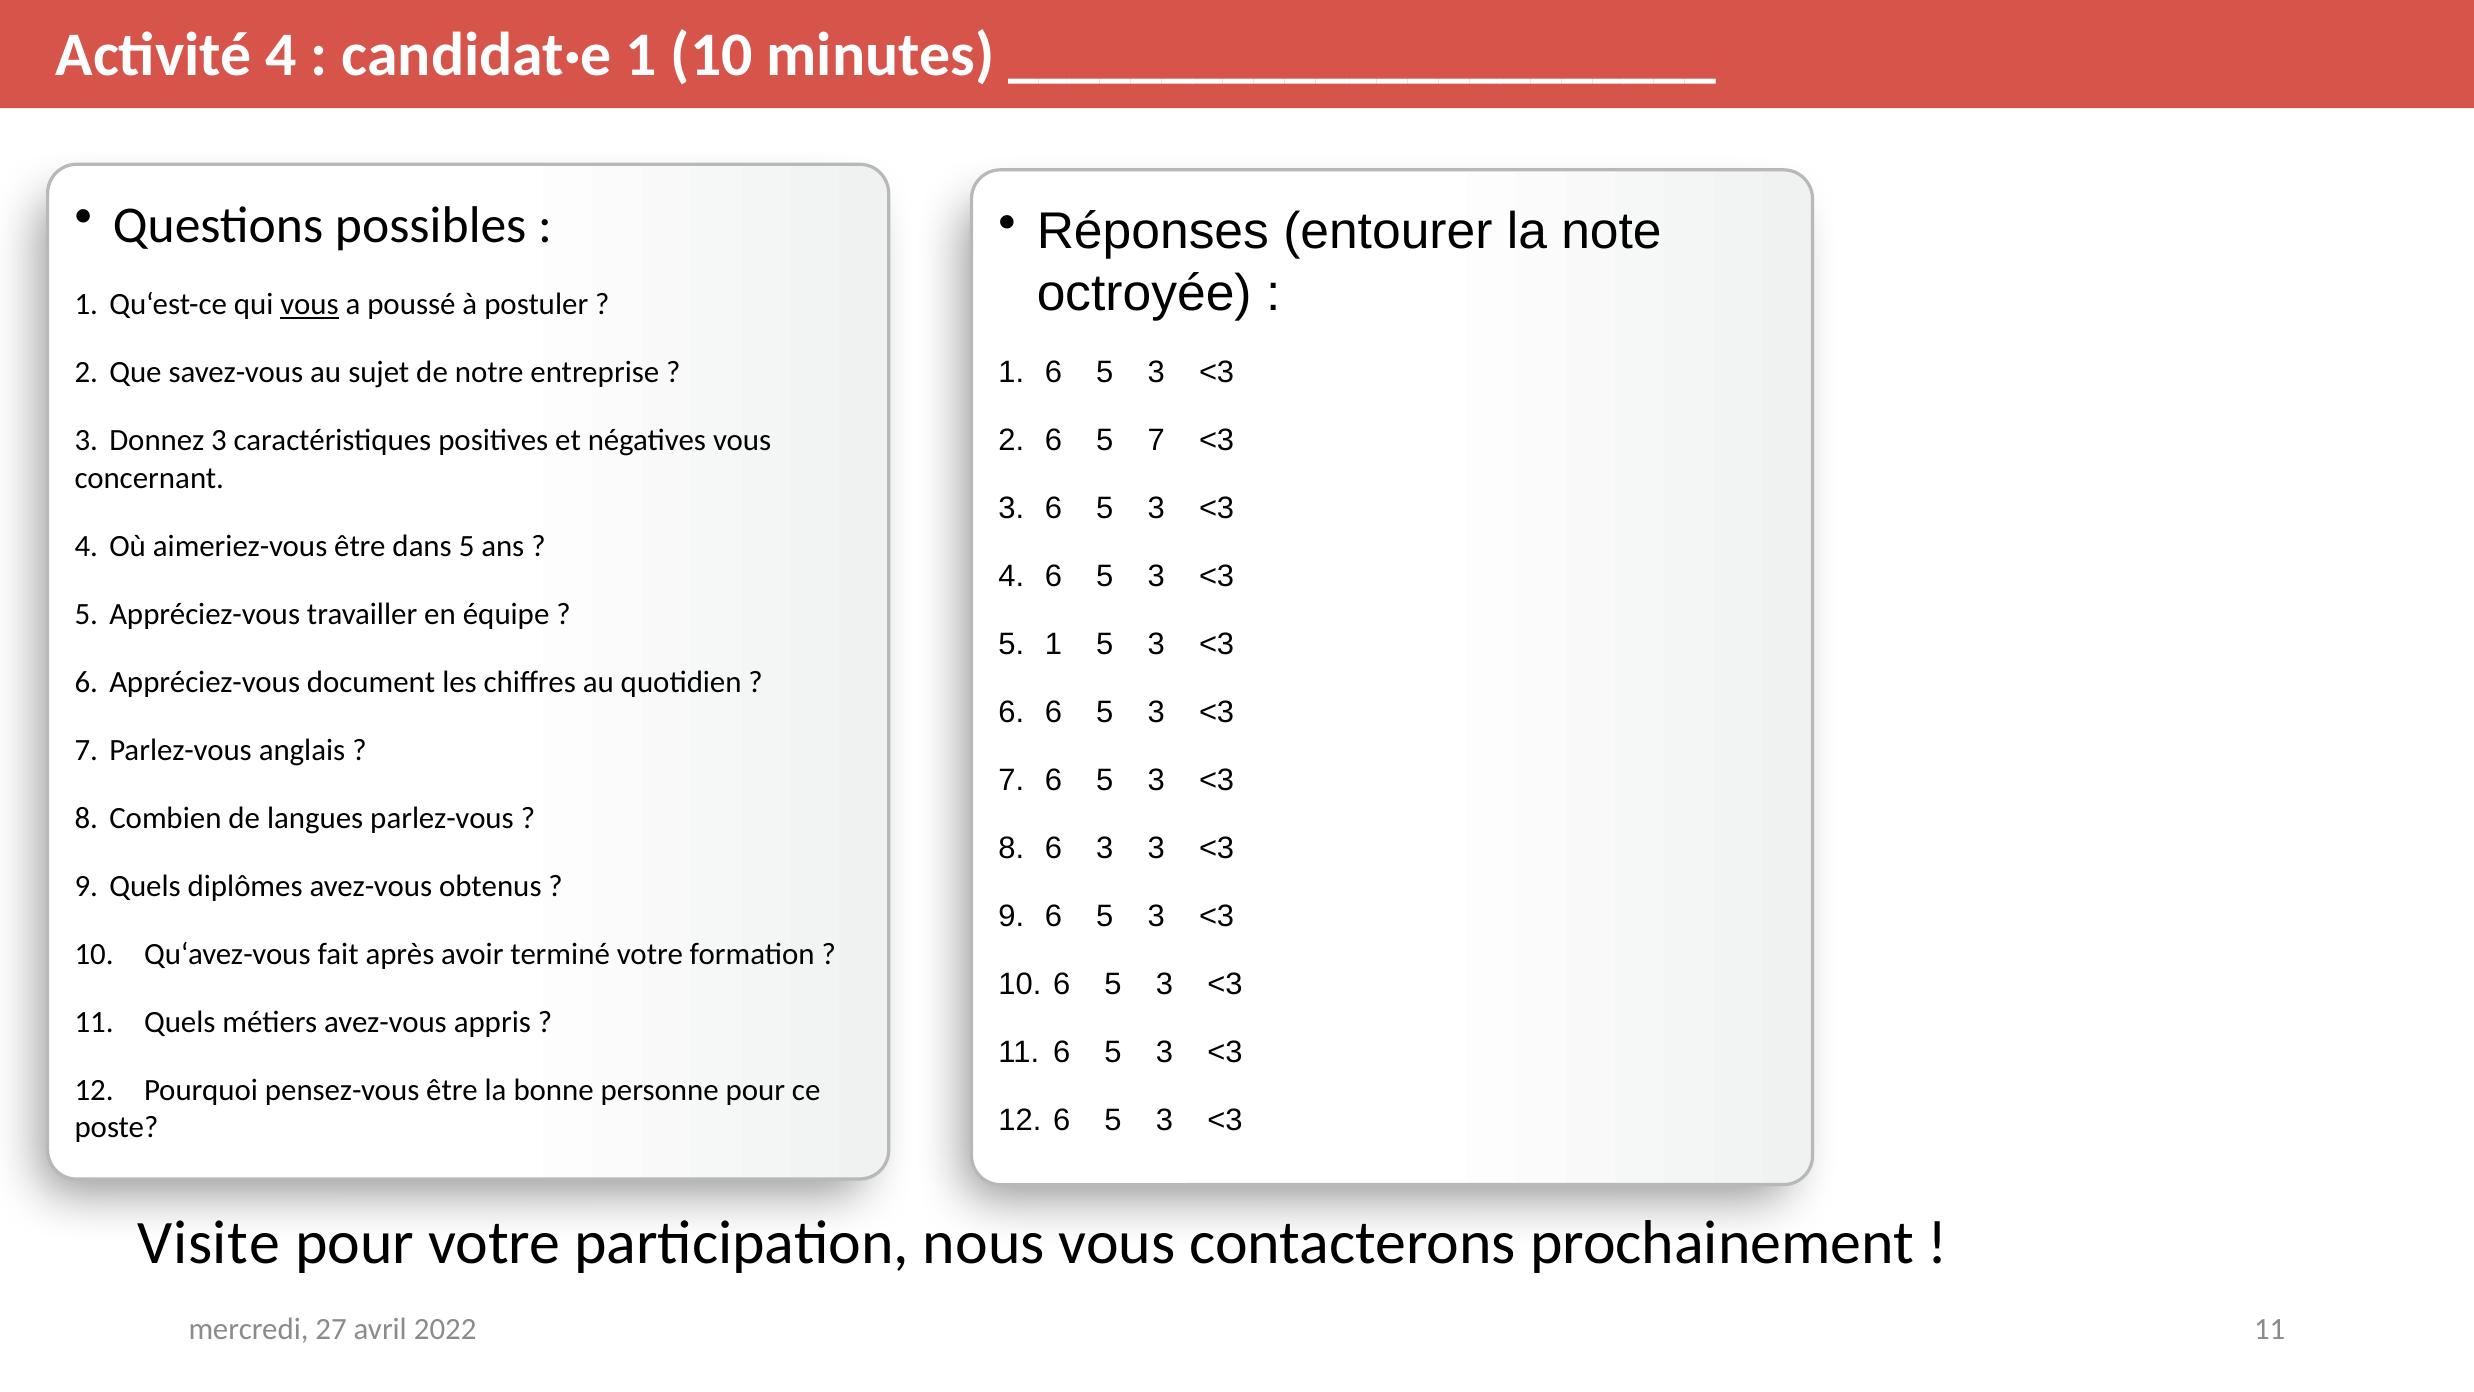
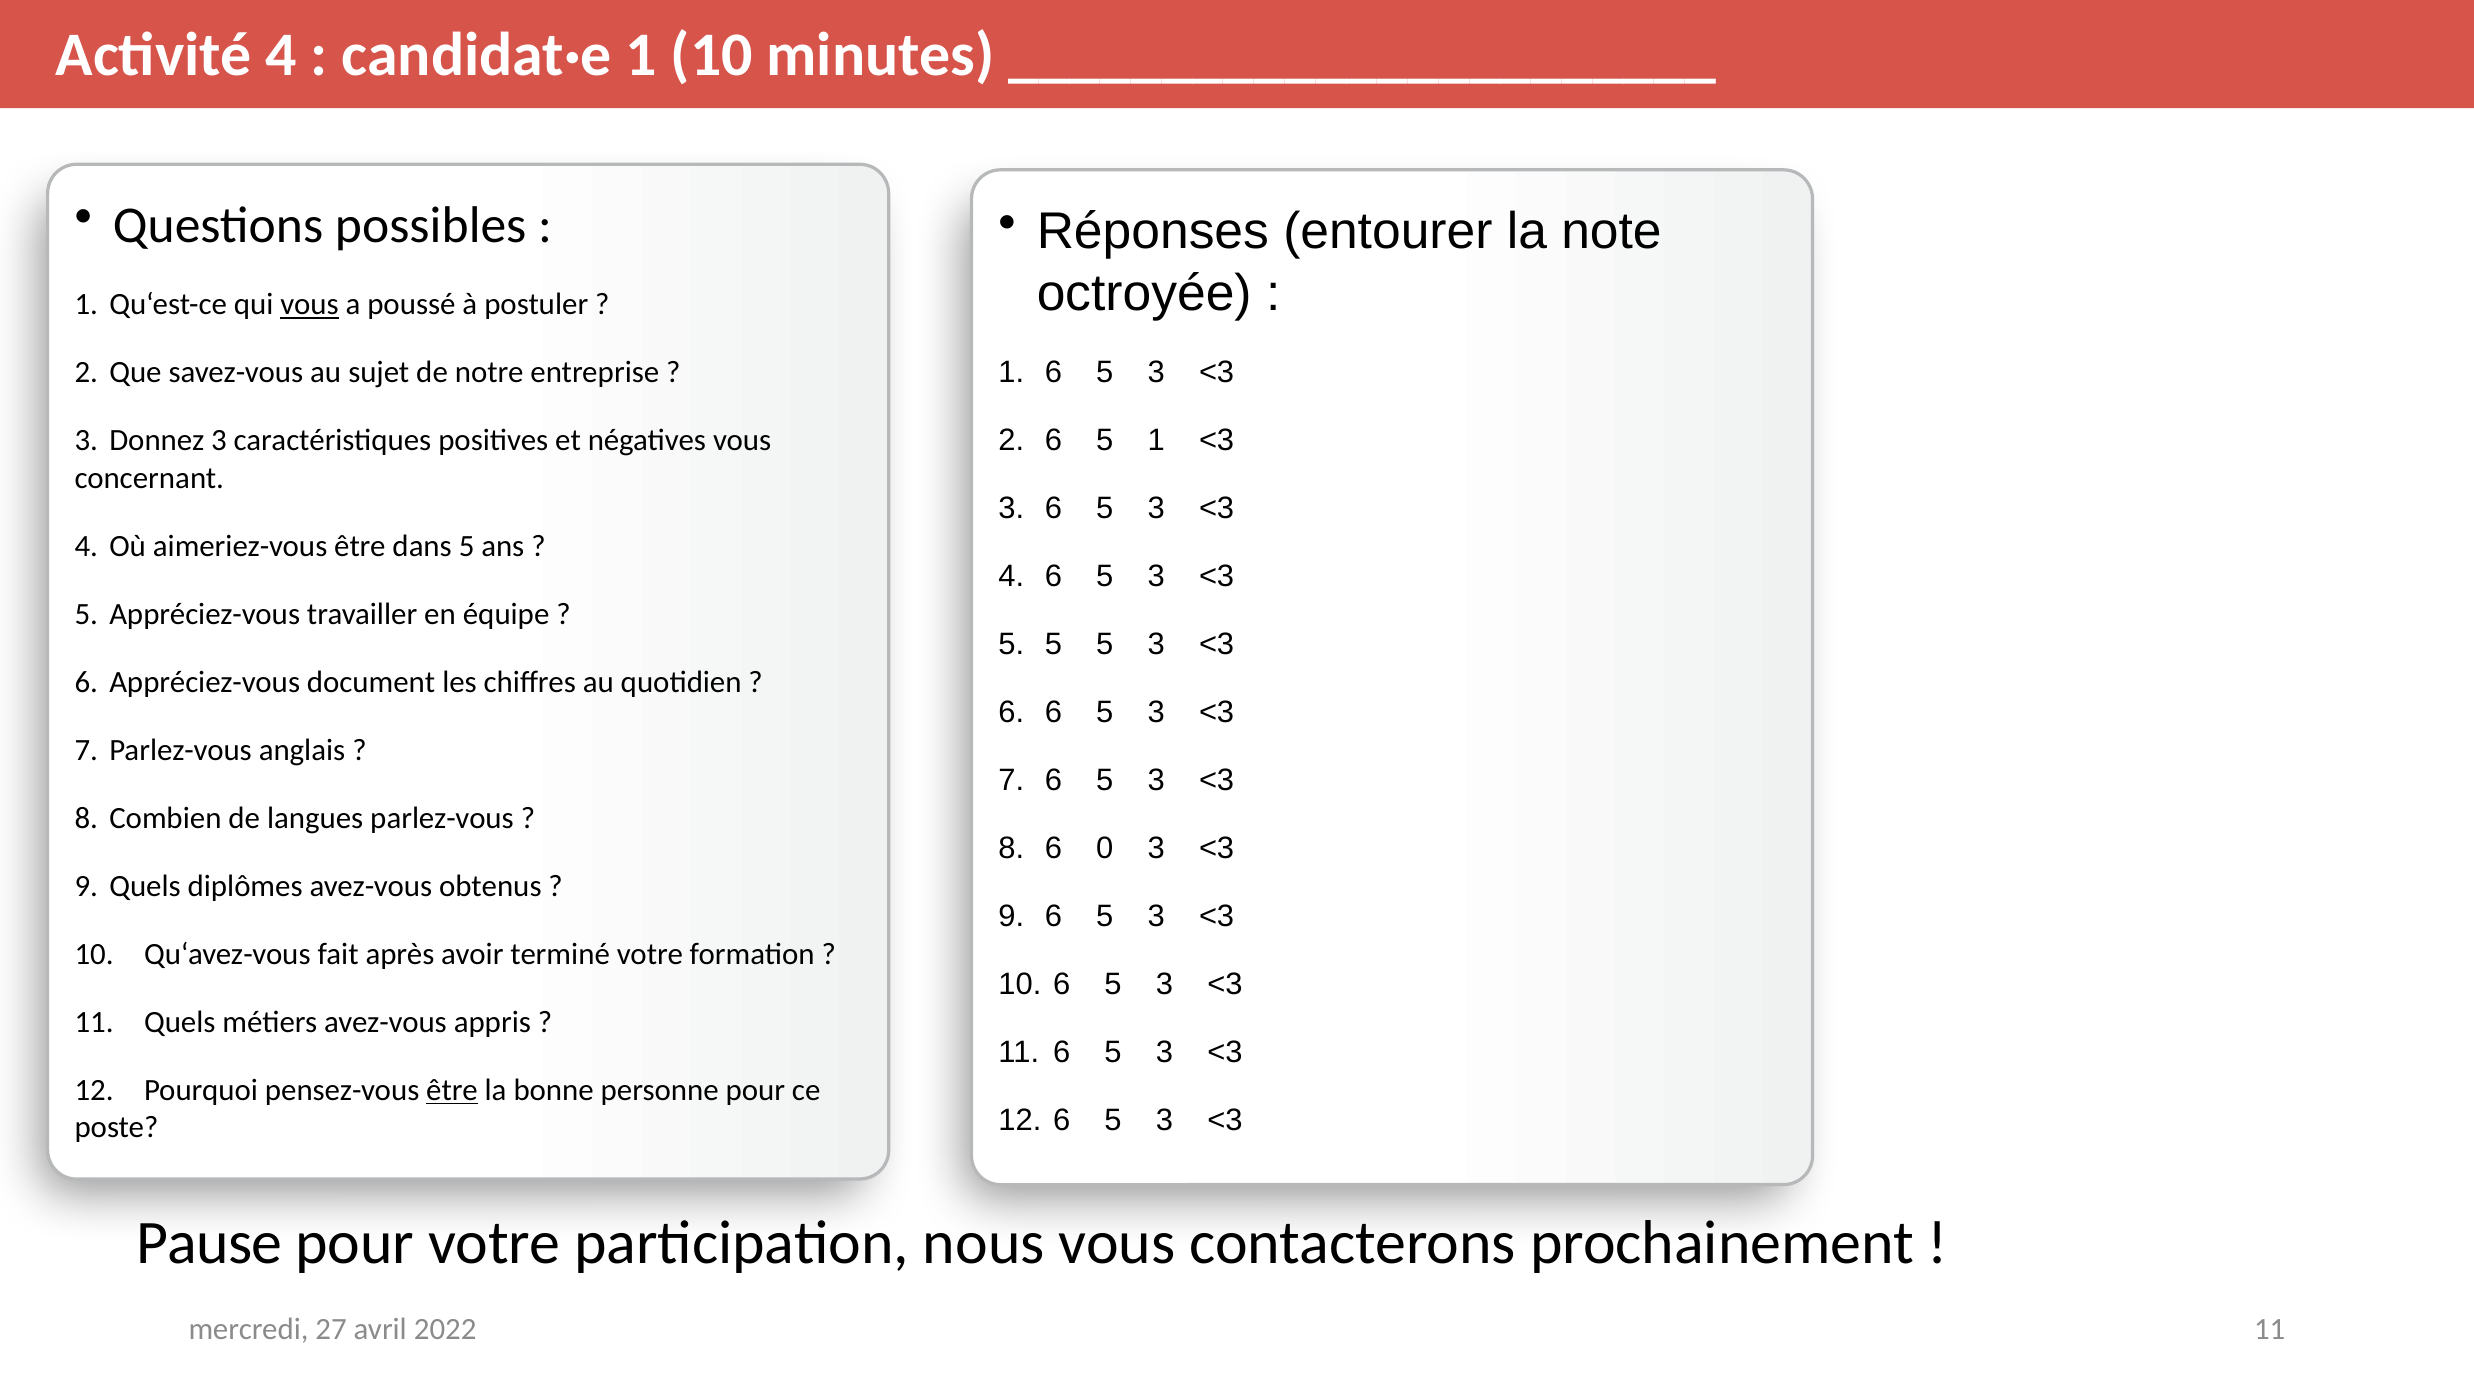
5 7: 7 -> 1
1 at (1053, 644): 1 -> 5
6 3: 3 -> 0
être at (452, 1090) underline: none -> present
Visite: Visite -> Pause
